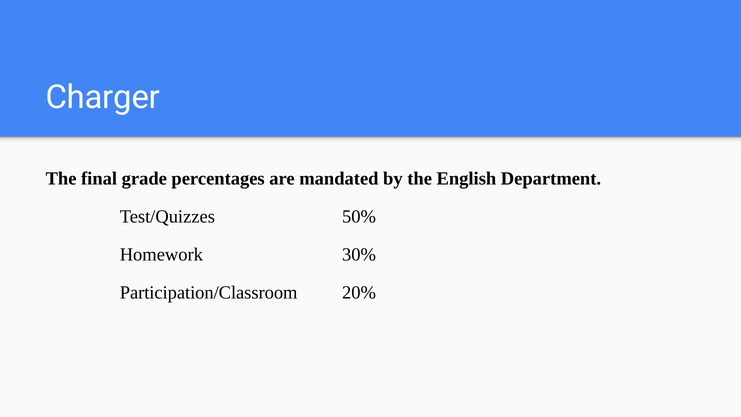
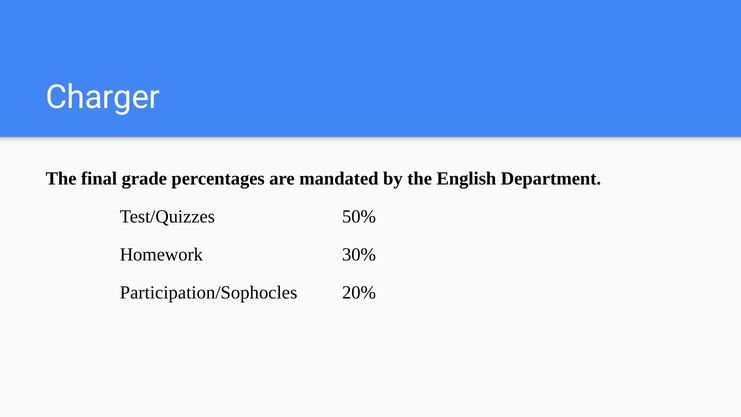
Participation/Classroom: Participation/Classroom -> Participation/Sophocles
